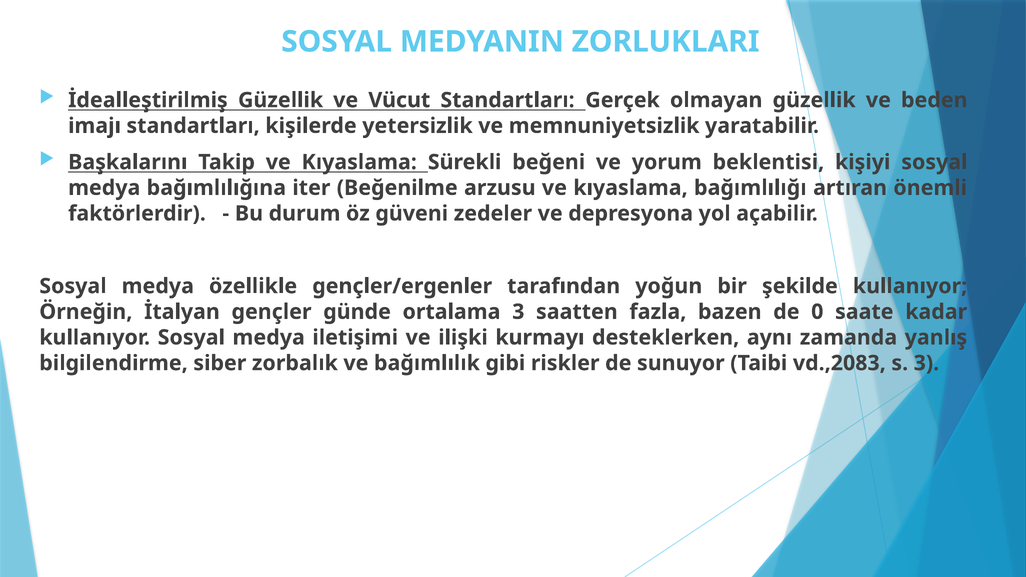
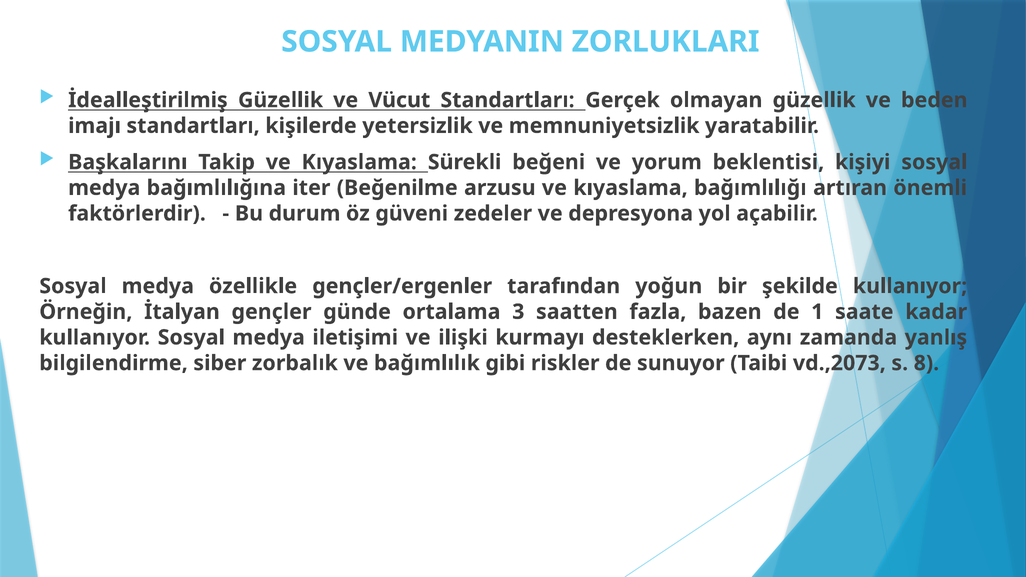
0: 0 -> 1
vd.,2083: vd.,2083 -> vd.,2073
s 3: 3 -> 8
